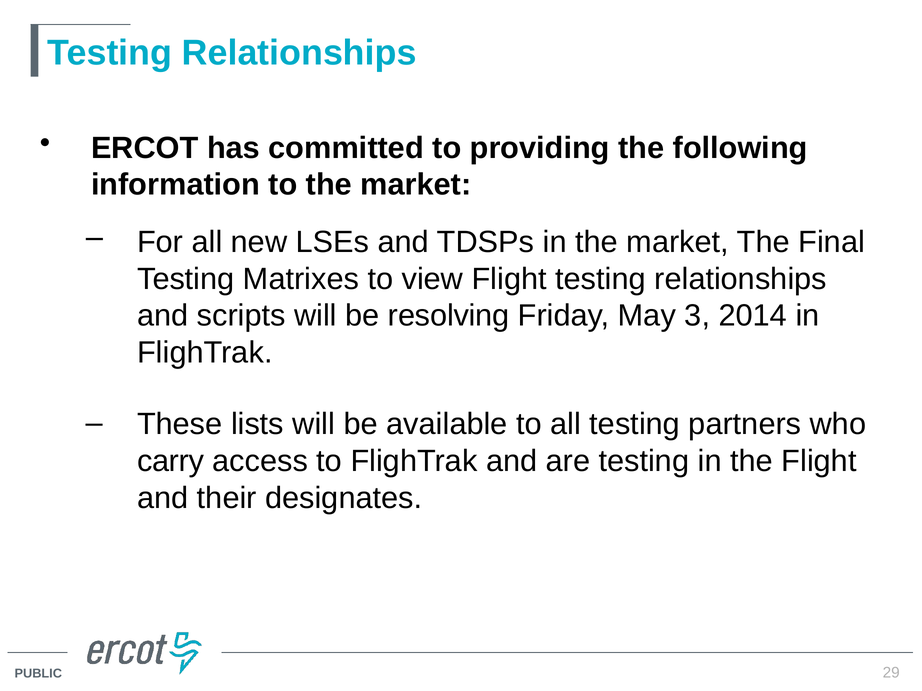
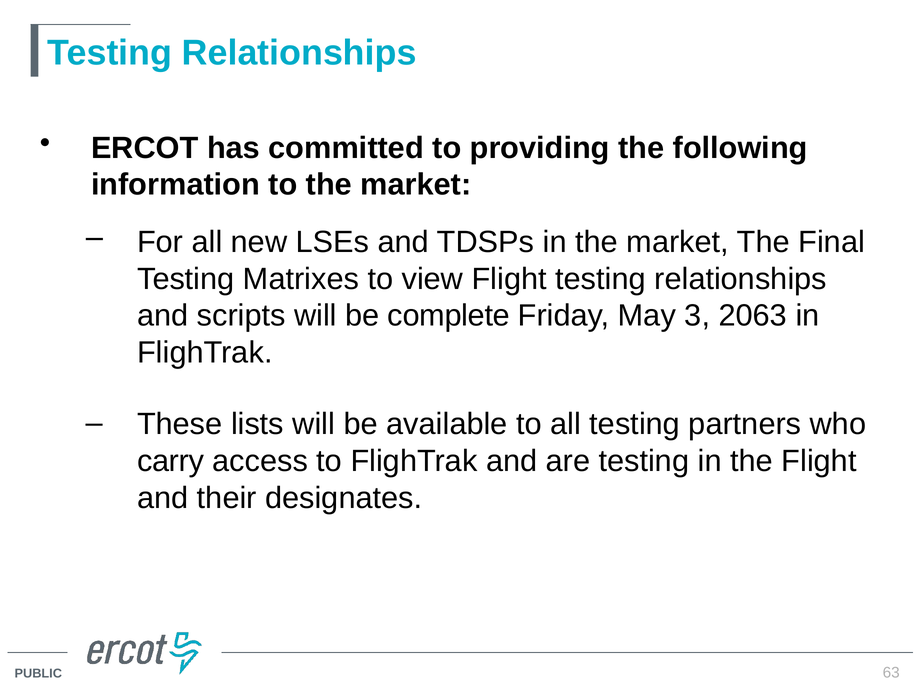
resolving: resolving -> complete
2014: 2014 -> 2063
29: 29 -> 63
